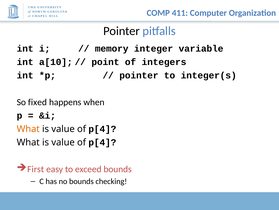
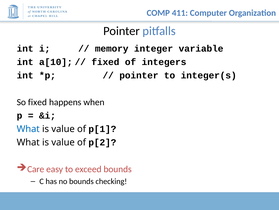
point at (105, 62): point -> fixed
What at (28, 129) colour: orange -> blue
p[4 at (102, 129): p[4 -> p[1
p[4 at (102, 142): p[4 -> p[2
First: First -> Care
